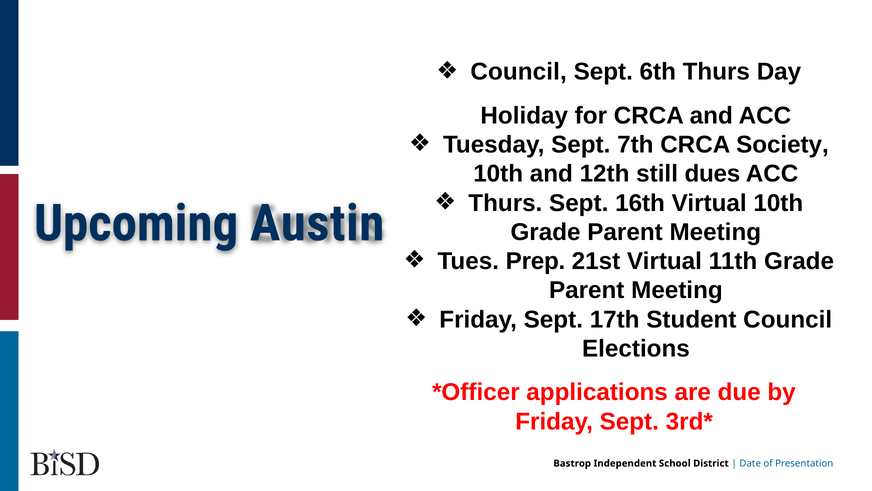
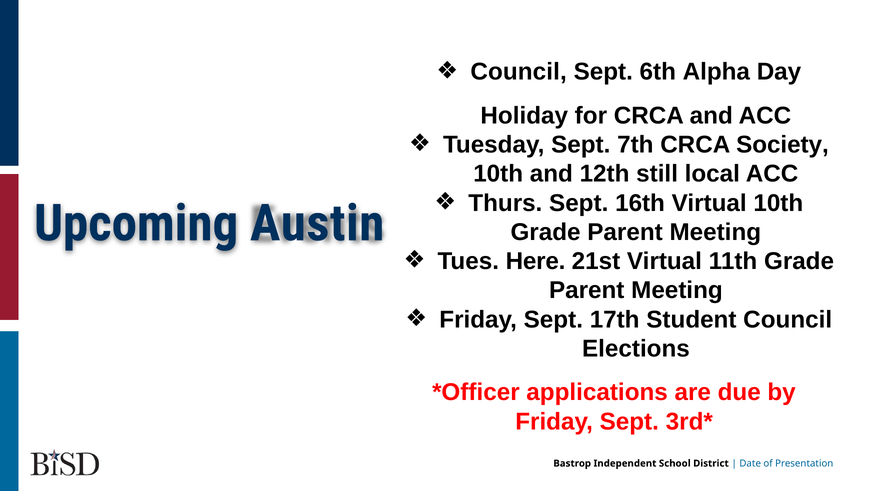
6th Thurs: Thurs -> Alpha
dues: dues -> local
Prep: Prep -> Here
